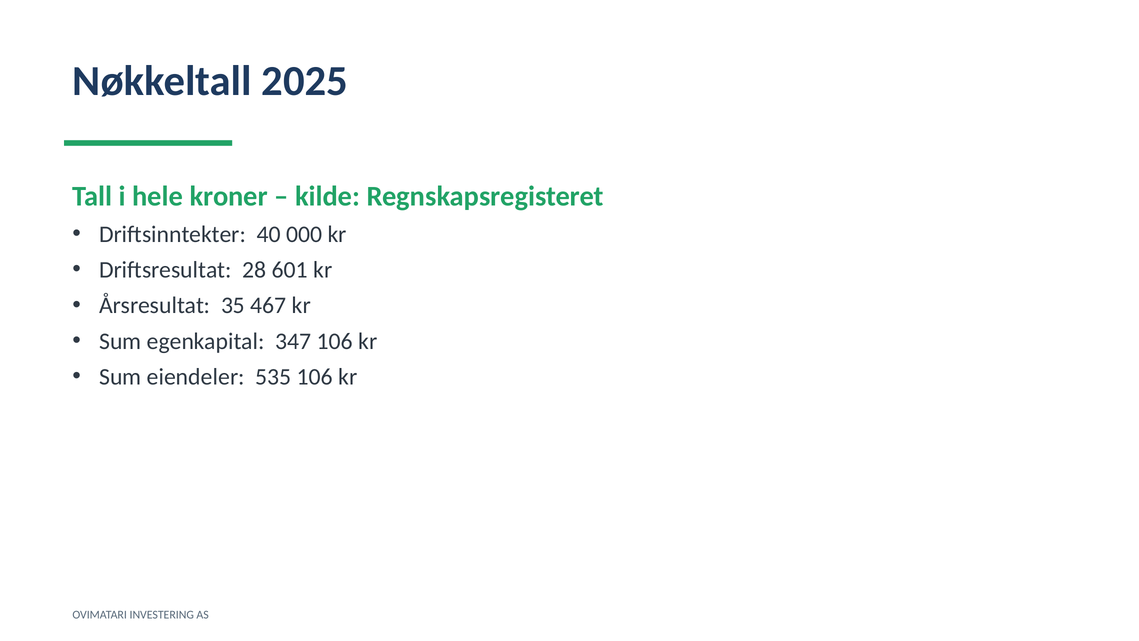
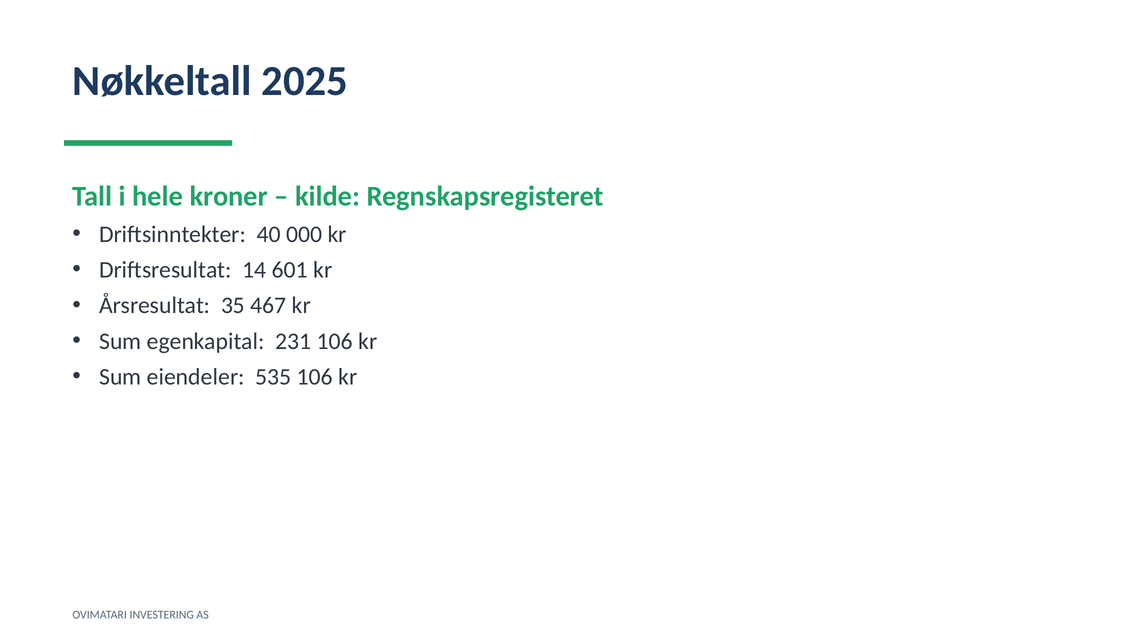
28: 28 -> 14
347: 347 -> 231
